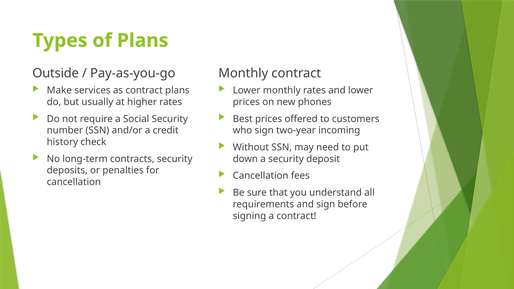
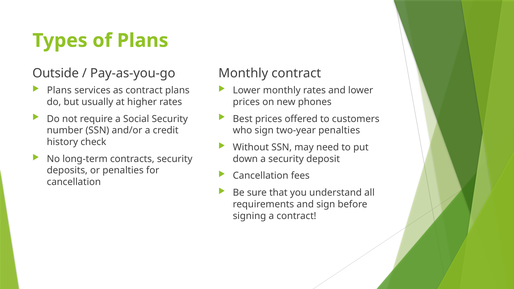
Make at (59, 90): Make -> Plans
two-year incoming: incoming -> penalties
